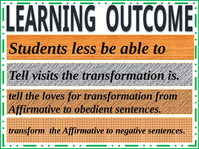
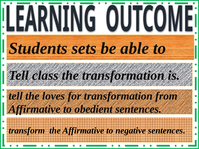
less: less -> sets
visits: visits -> class
